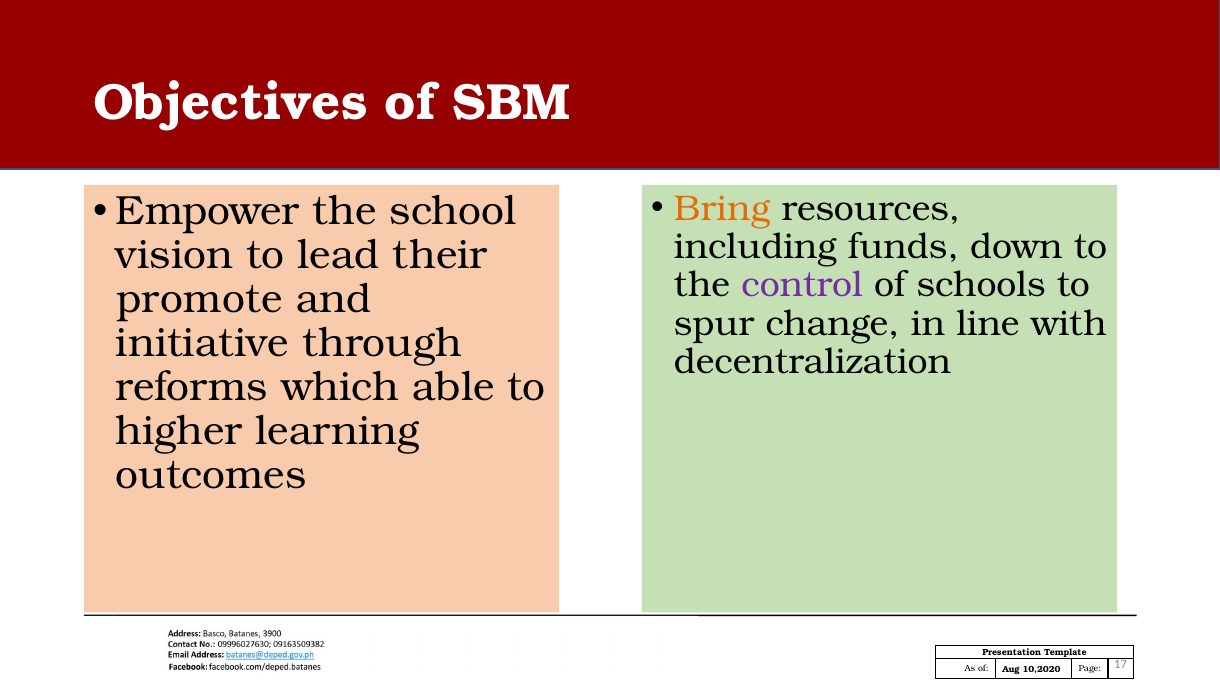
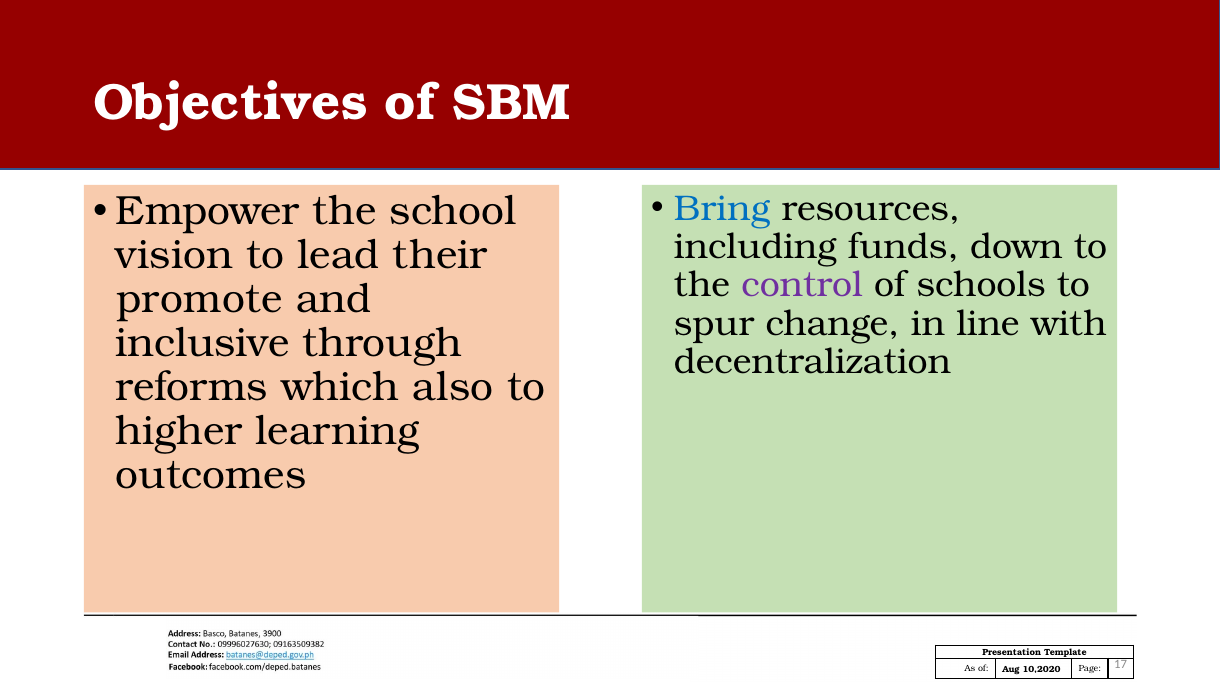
Bring colour: orange -> blue
initiative: initiative -> inclusive
able: able -> also
